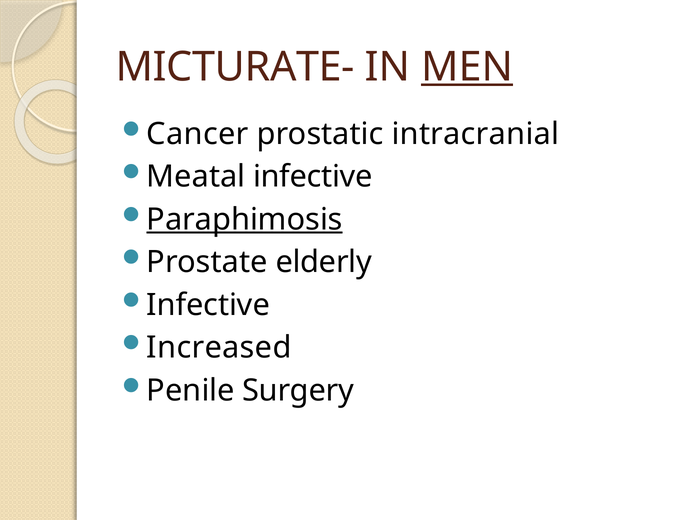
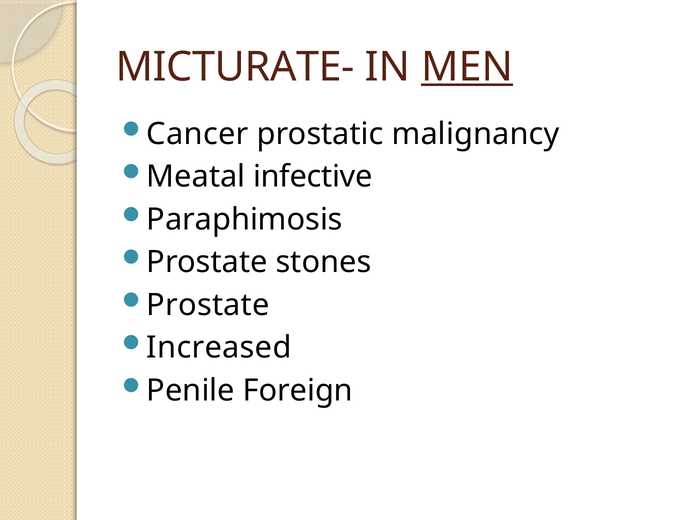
intracranial: intracranial -> malignancy
Paraphimosis underline: present -> none
elderly: elderly -> stones
Infective at (208, 305): Infective -> Prostate
Surgery: Surgery -> Foreign
